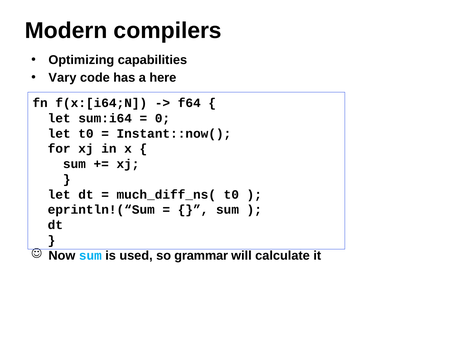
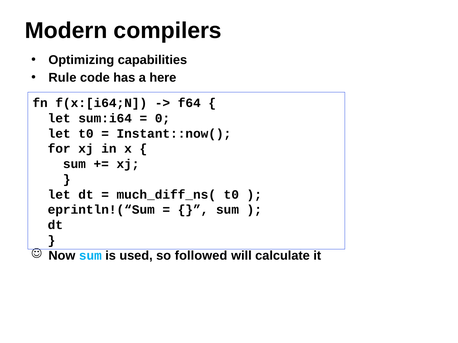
Vary: Vary -> Rule
grammar: grammar -> followed
